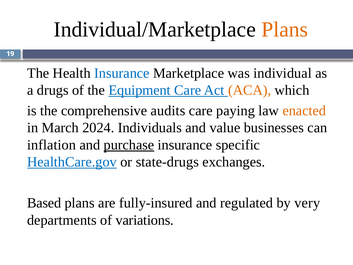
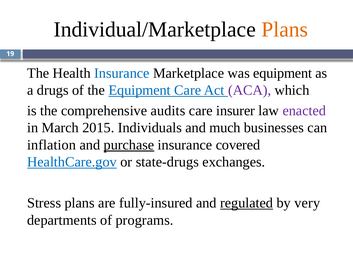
was individual: individual -> equipment
ACA colour: orange -> purple
paying: paying -> insurer
enacted colour: orange -> purple
2024: 2024 -> 2015
value: value -> much
specific: specific -> covered
Based: Based -> Stress
regulated underline: none -> present
variations: variations -> programs
